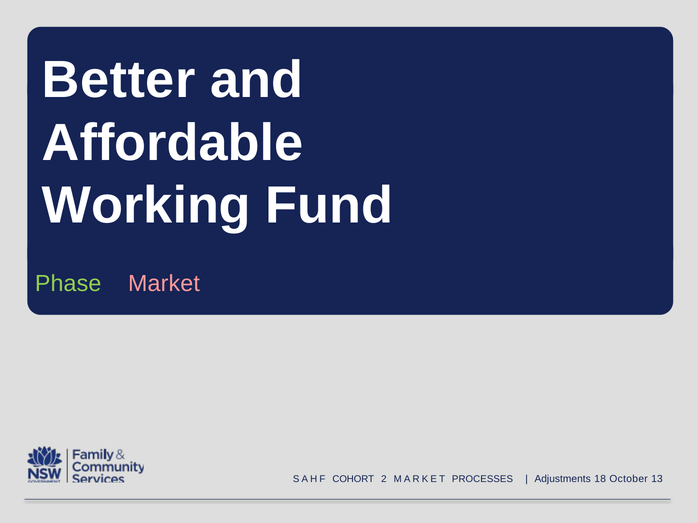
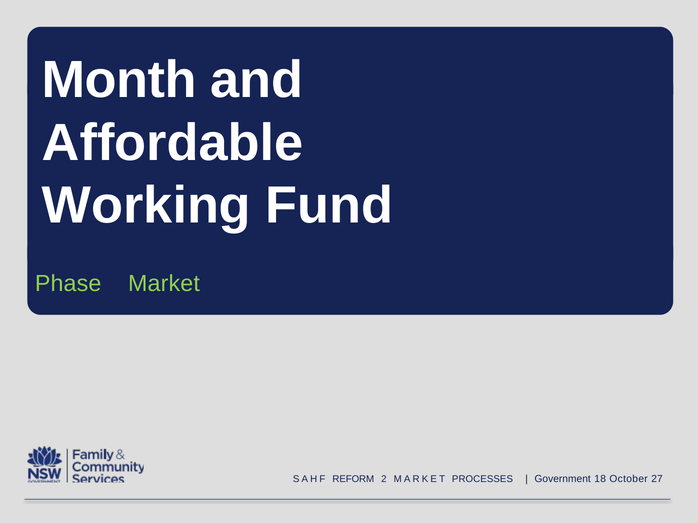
Better: Better -> Month
Market at (164, 284) colour: pink -> light green
COHORT: COHORT -> REFORM
Adjustments: Adjustments -> Government
13: 13 -> 27
